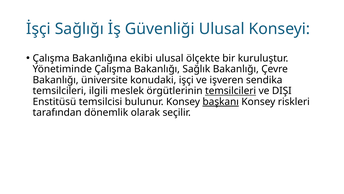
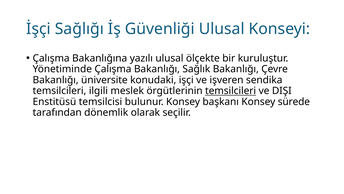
ekibi: ekibi -> yazılı
başkanı underline: present -> none
riskleri: riskleri -> sürede
